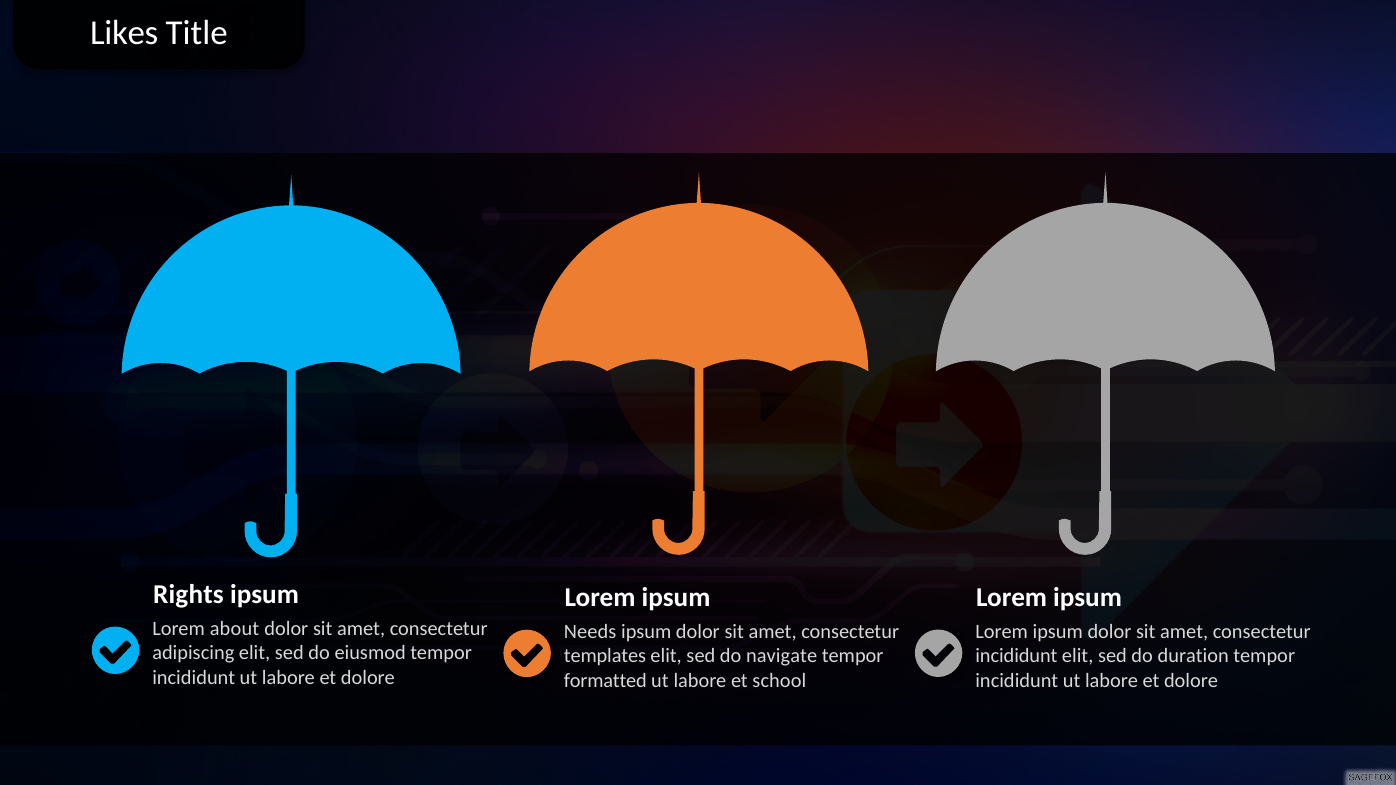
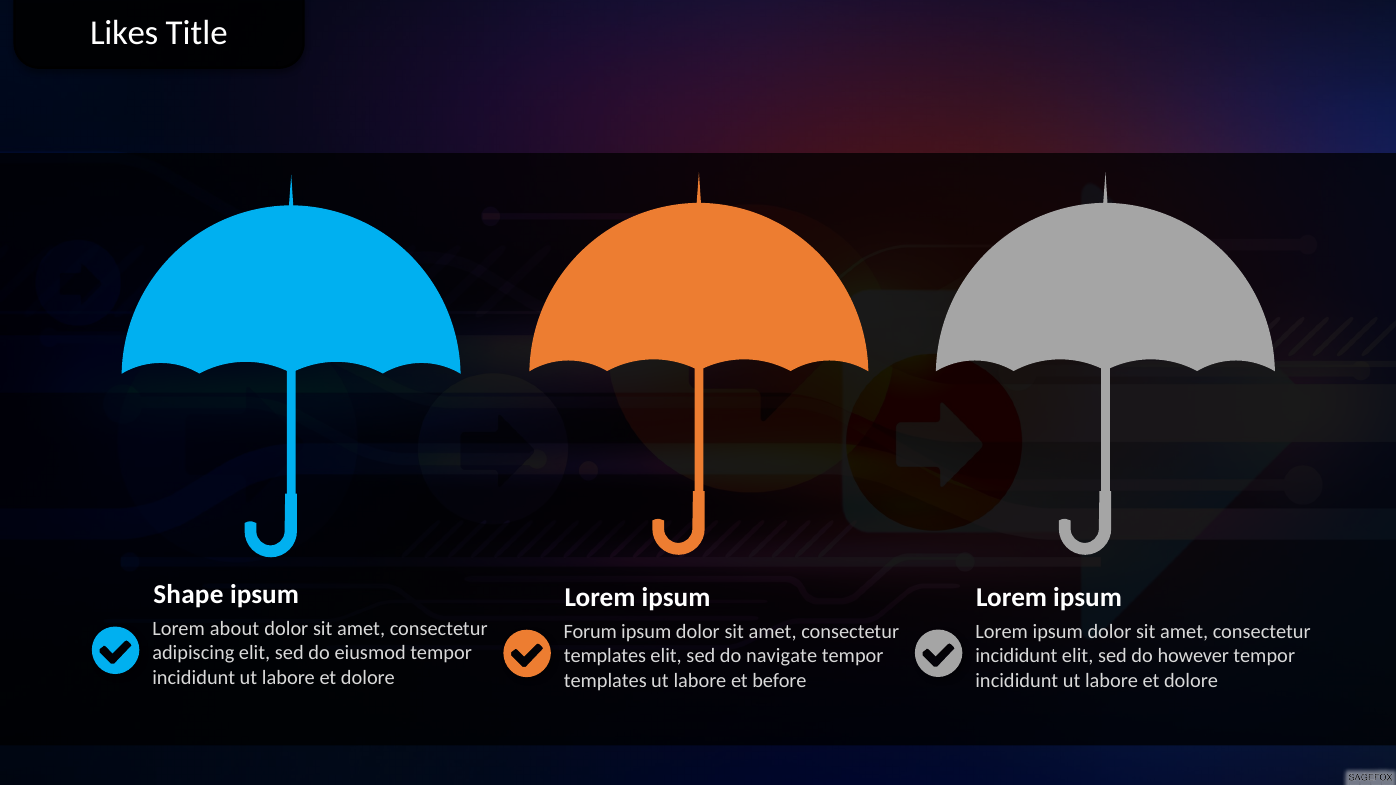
Rights: Rights -> Shape
Needs: Needs -> Forum
duration: duration -> however
formatted at (605, 681): formatted -> templates
school: school -> before
